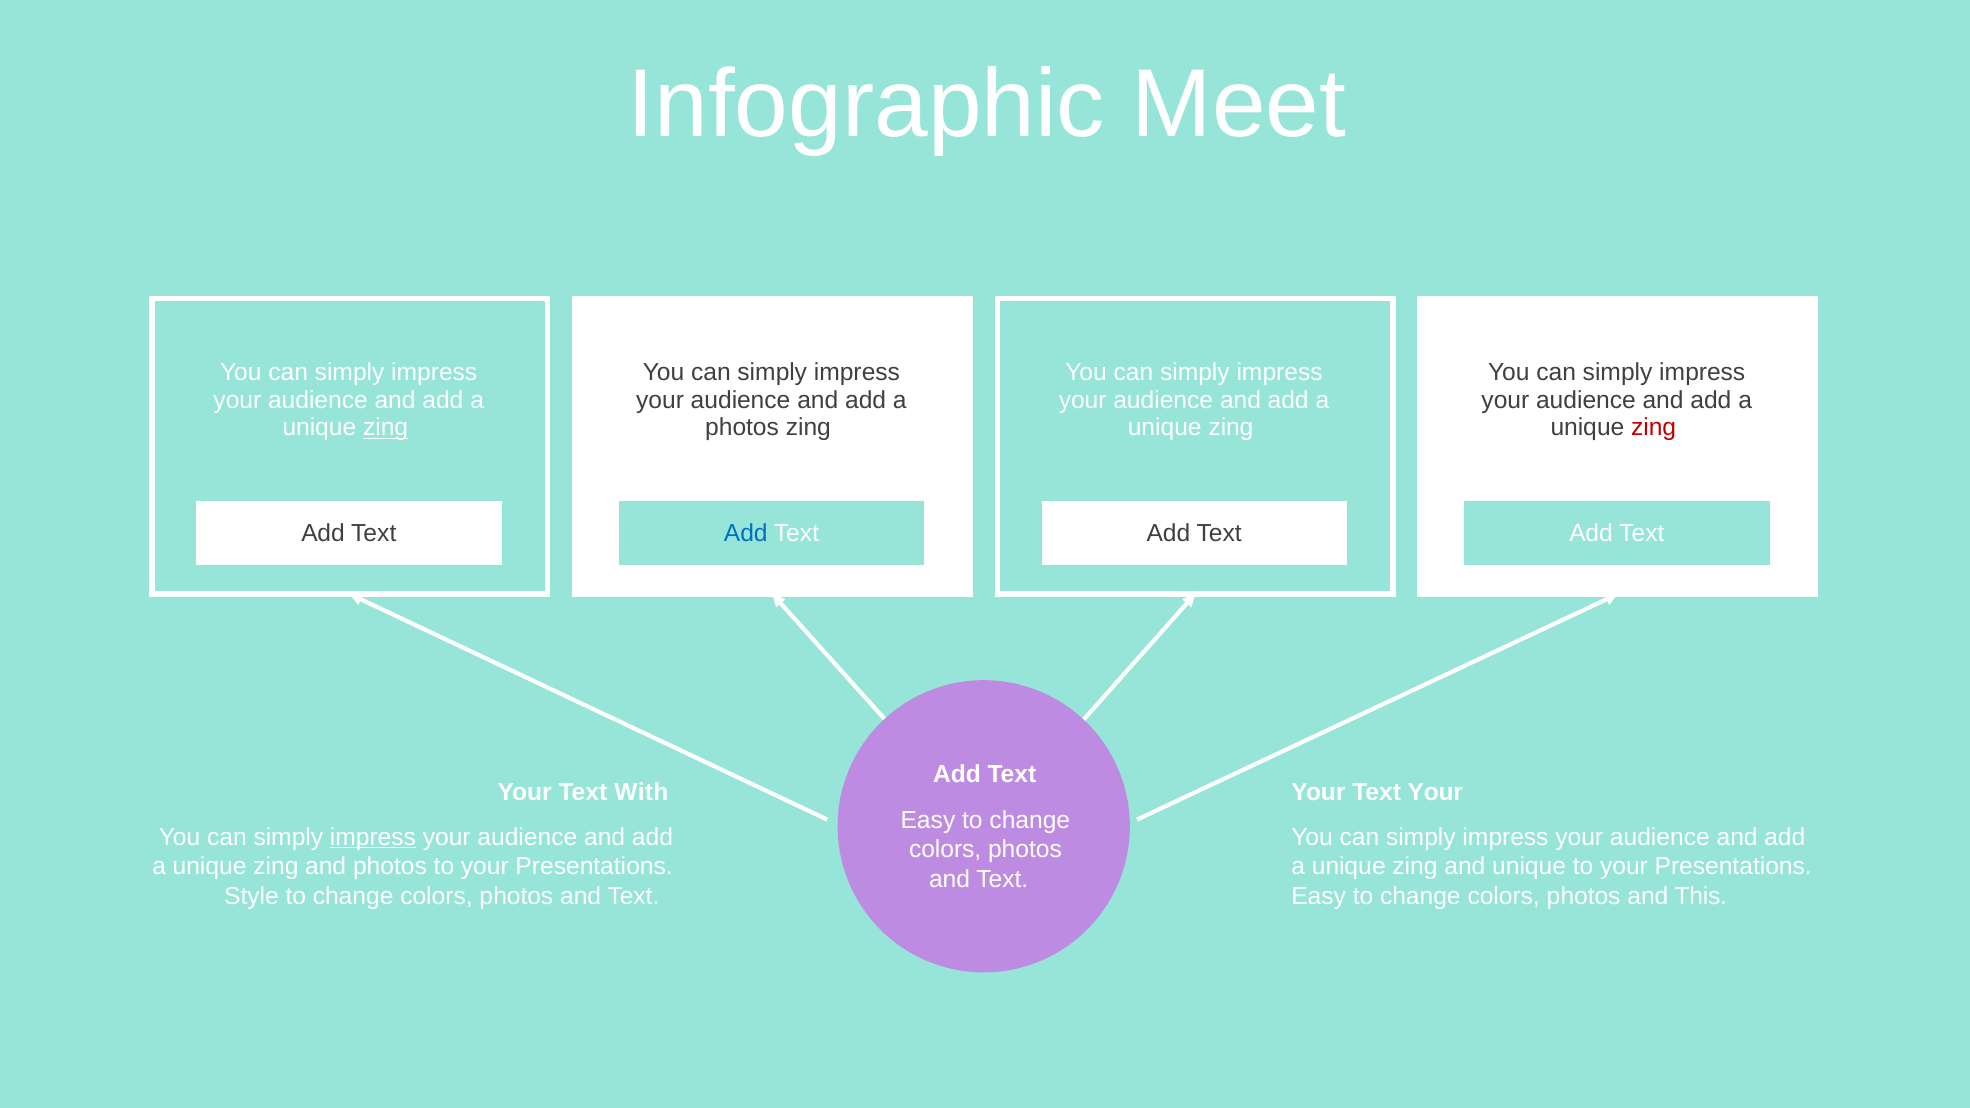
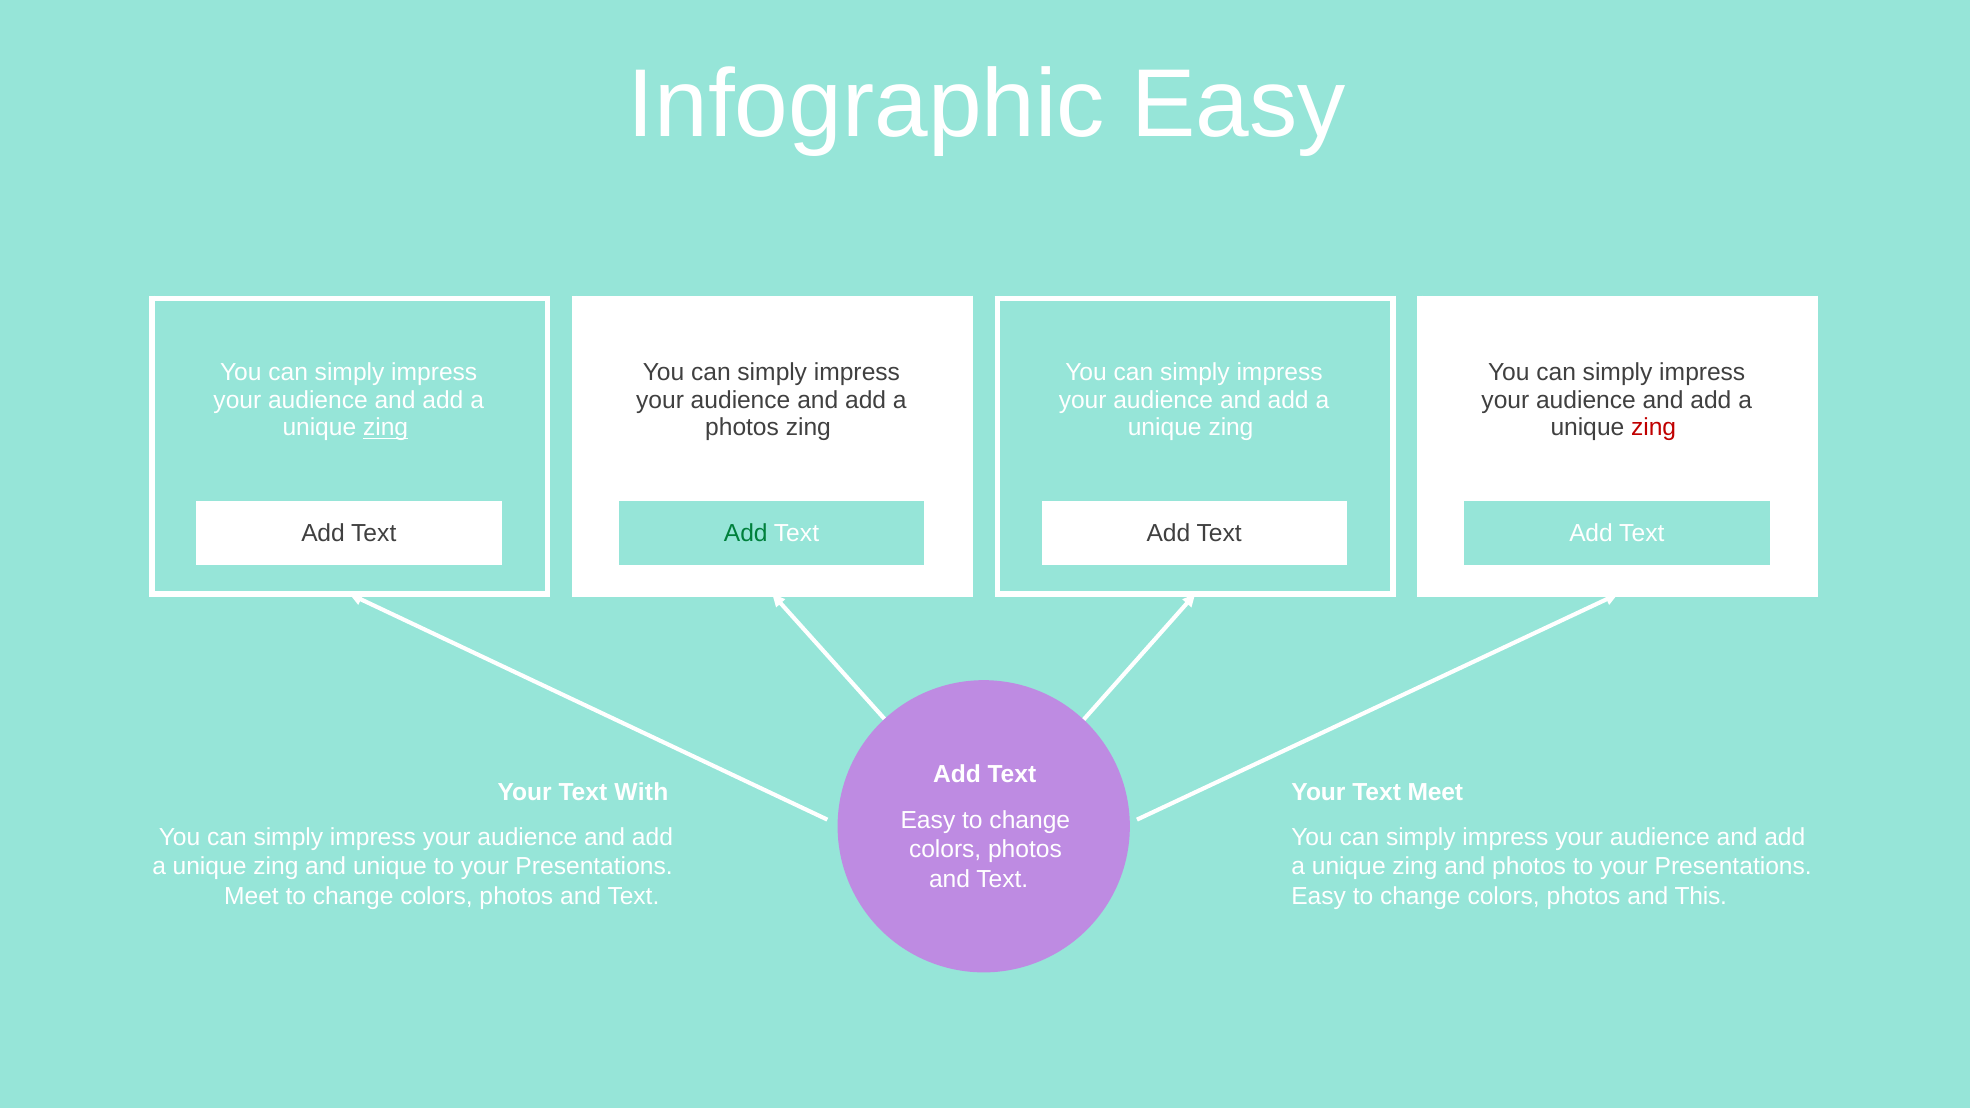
Infographic Meet: Meet -> Easy
Add at (746, 533) colour: blue -> green
Your Text Your: Your -> Meet
impress at (373, 837) underline: present -> none
and photos: photos -> unique
and unique: unique -> photos
Style at (251, 896): Style -> Meet
